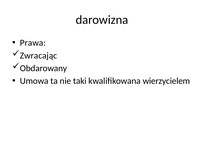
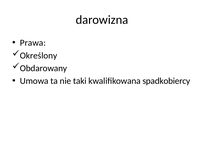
Zwracając: Zwracając -> Określony
wierzycielem: wierzycielem -> spadkobiercy
